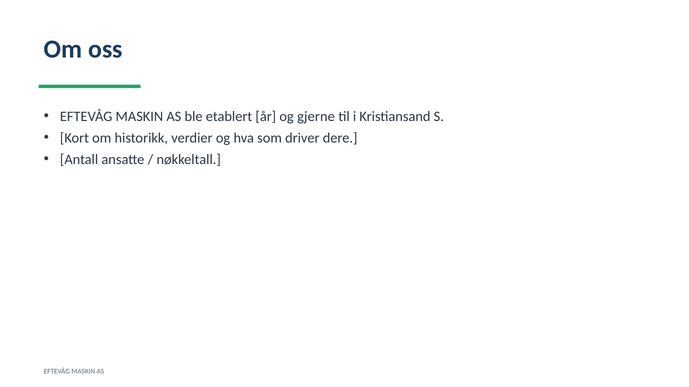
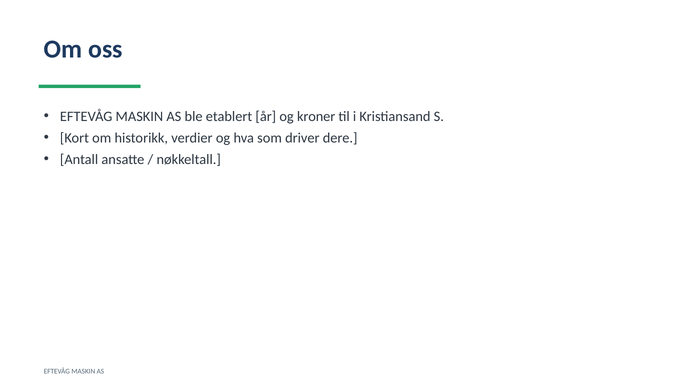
gjerne: gjerne -> kroner
